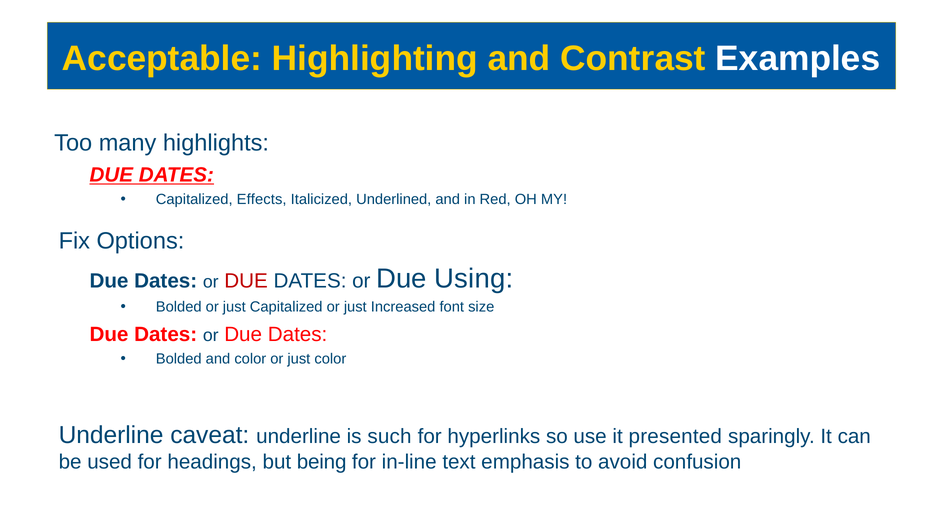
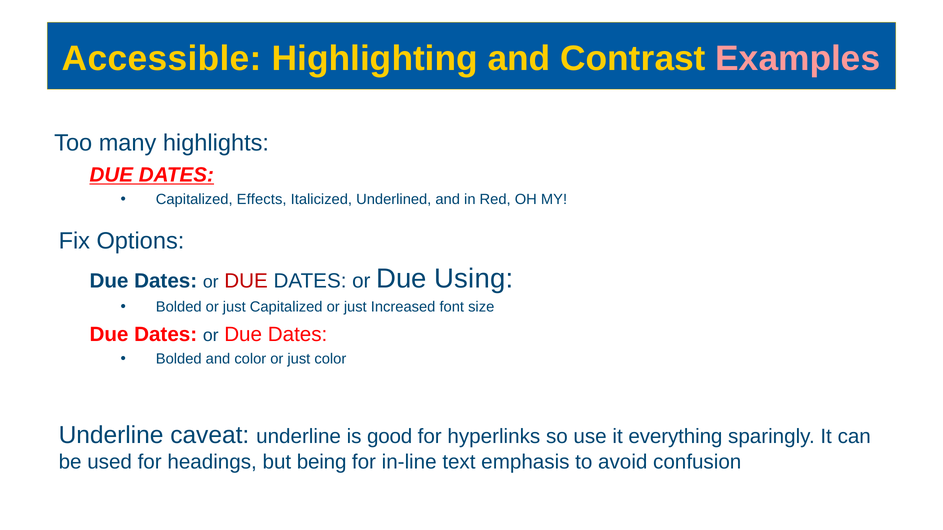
Acceptable: Acceptable -> Accessible
Examples colour: white -> pink
such: such -> good
presented: presented -> everything
